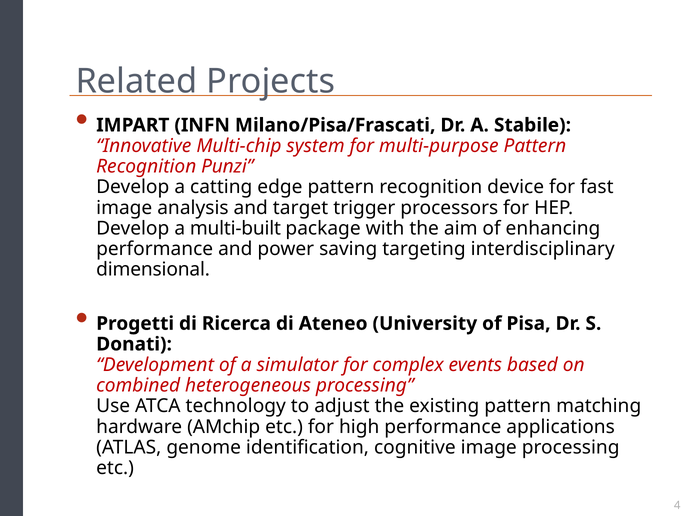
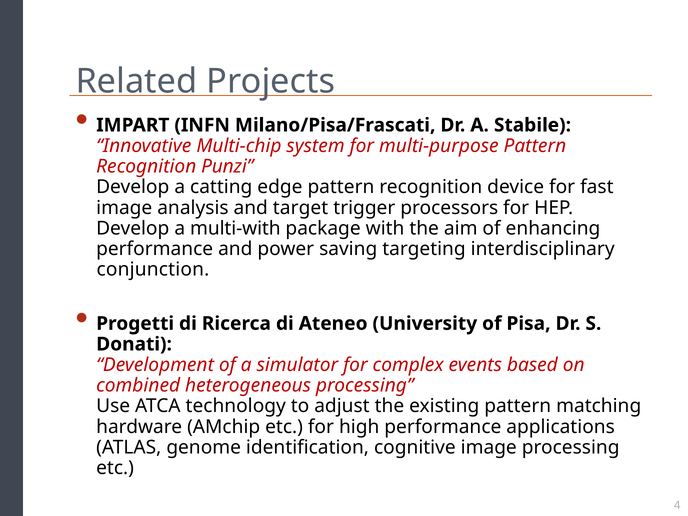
multi-built: multi-built -> multi-with
dimensional: dimensional -> conjunction
